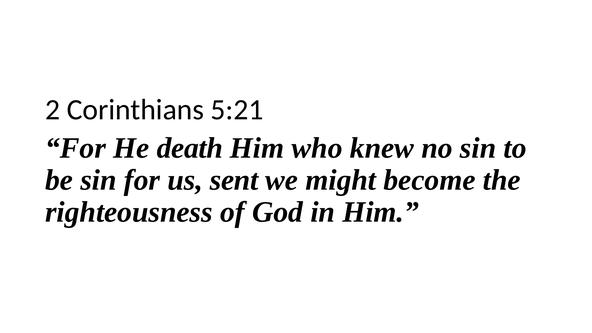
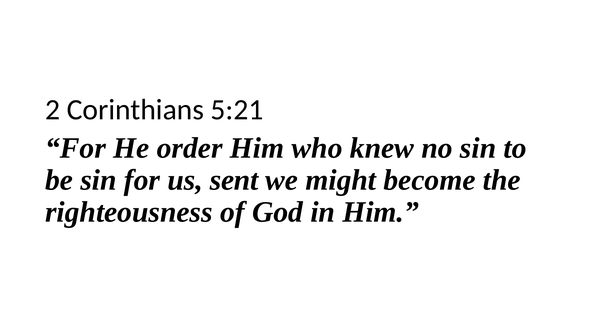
death: death -> order
